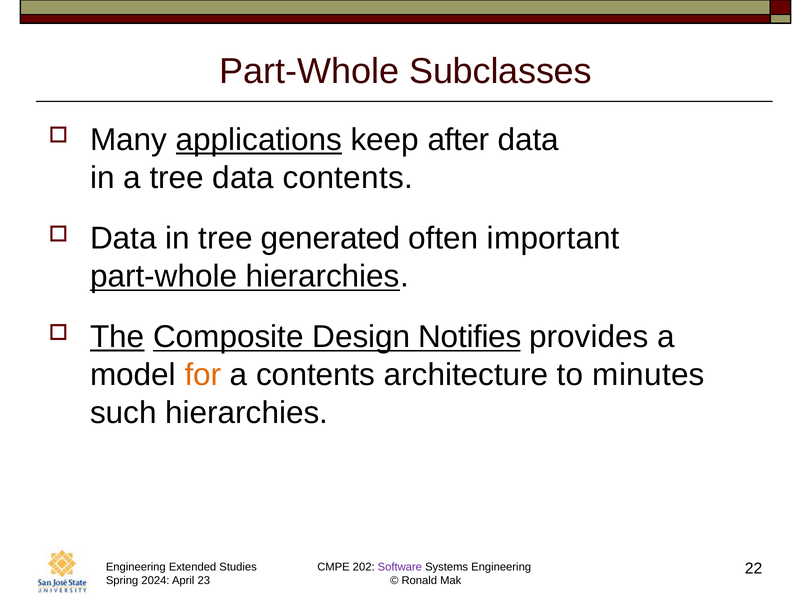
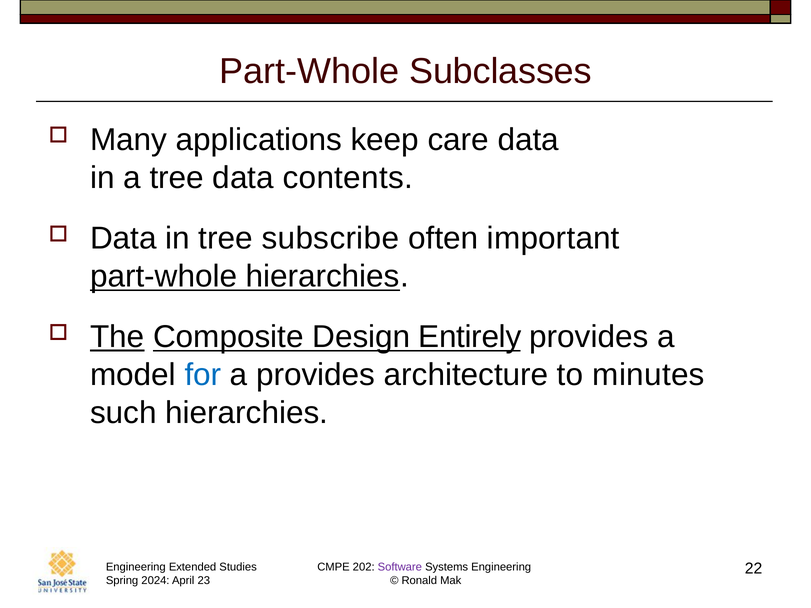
applications underline: present -> none
after: after -> care
generated: generated -> subscribe
Notifies: Notifies -> Entirely
for colour: orange -> blue
a contents: contents -> provides
